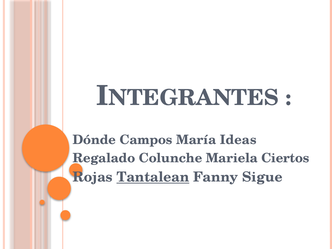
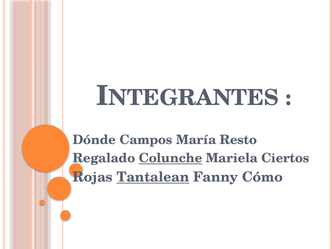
Ideas: Ideas -> Resto
Colunche underline: none -> present
Sigue: Sigue -> Cómo
